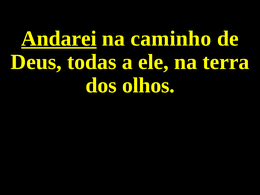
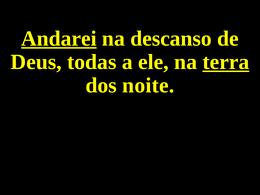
caminho: caminho -> descanso
terra underline: none -> present
olhos: olhos -> noite
